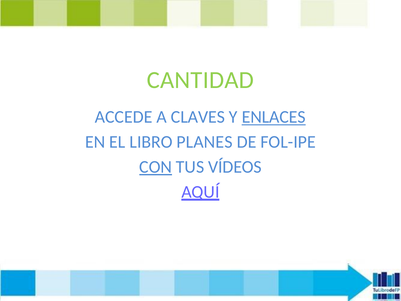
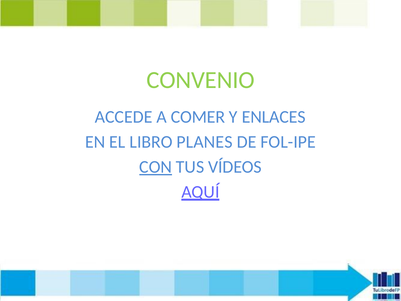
CANTIDAD: CANTIDAD -> CONVENIO
CLAVES: CLAVES -> COMER
ENLACES underline: present -> none
